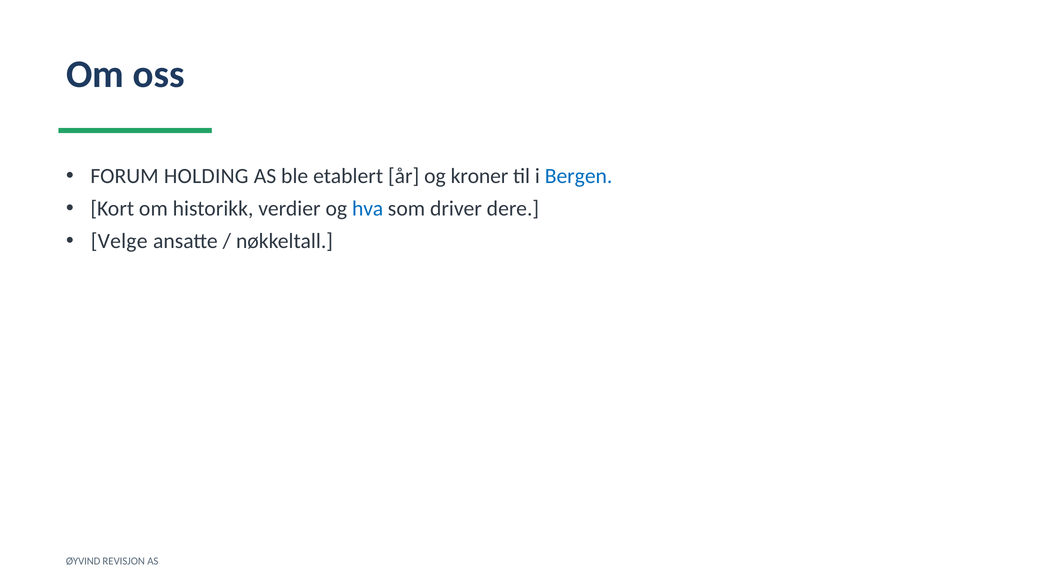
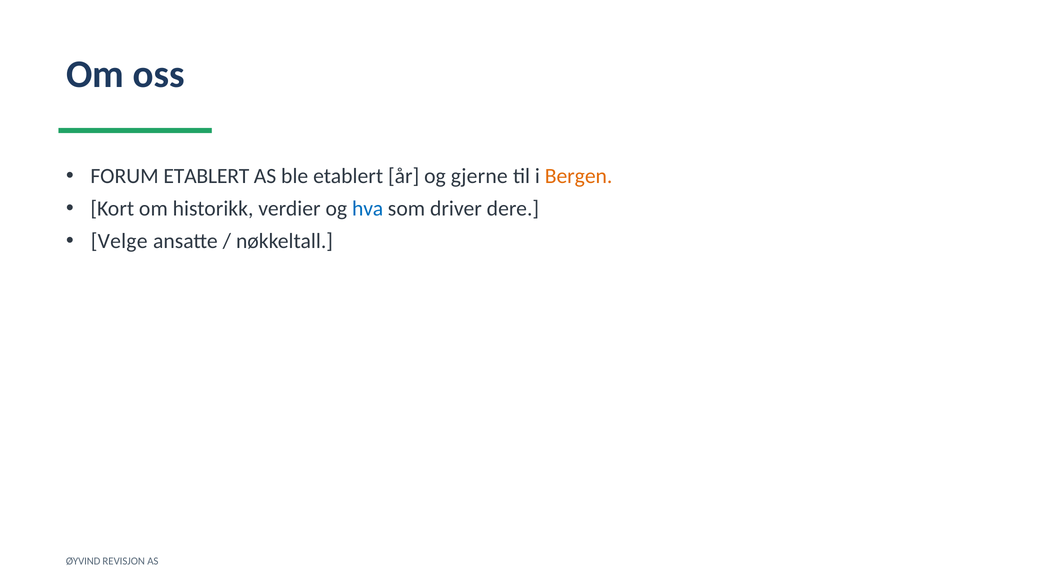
FORUM HOLDING: HOLDING -> ETABLERT
kroner: kroner -> gjerne
Bergen colour: blue -> orange
